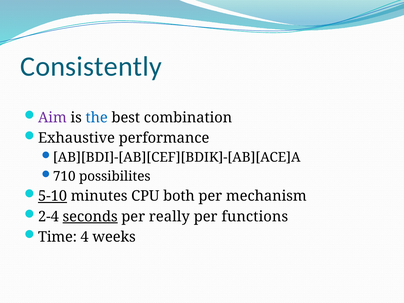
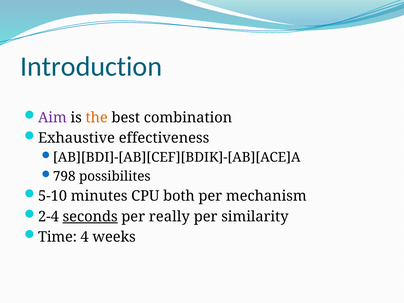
Consistently: Consistently -> Introduction
the colour: blue -> orange
performance: performance -> effectiveness
710: 710 -> 798
5-10 underline: present -> none
functions: functions -> similarity
